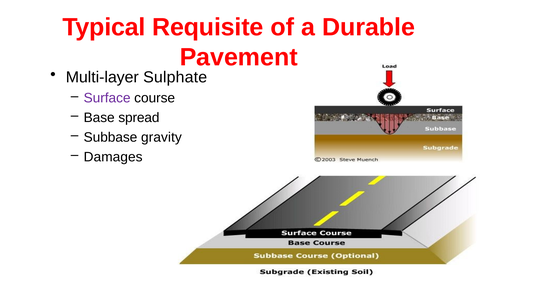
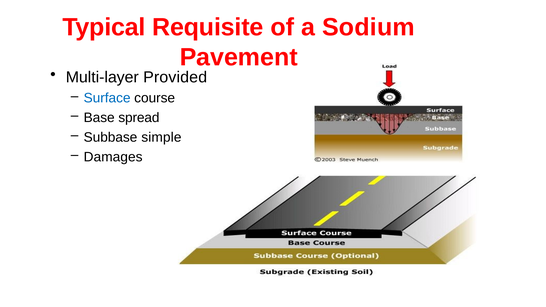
Durable: Durable -> Sodium
Sulphate: Sulphate -> Provided
Surface colour: purple -> blue
gravity: gravity -> simple
